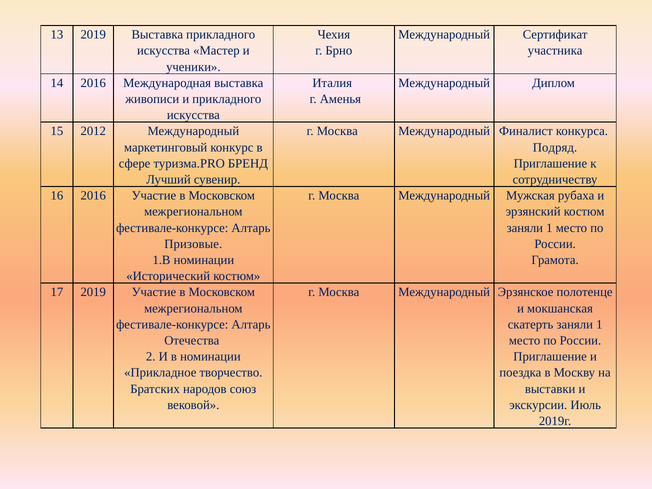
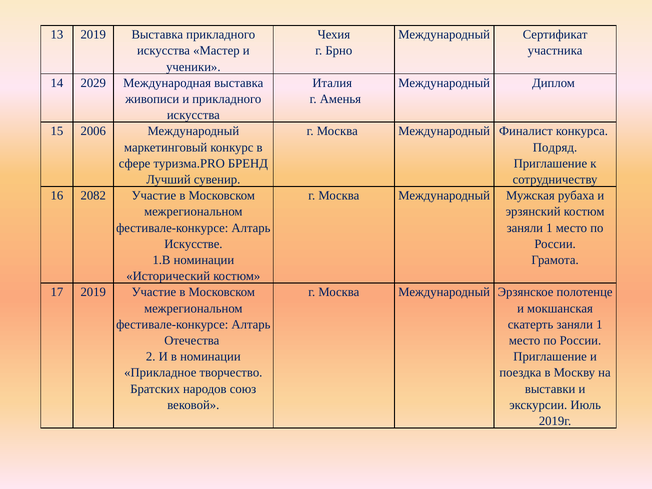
14 2016: 2016 -> 2029
2012: 2012 -> 2006
16 2016: 2016 -> 2082
Призовые: Призовые -> Искусстве
